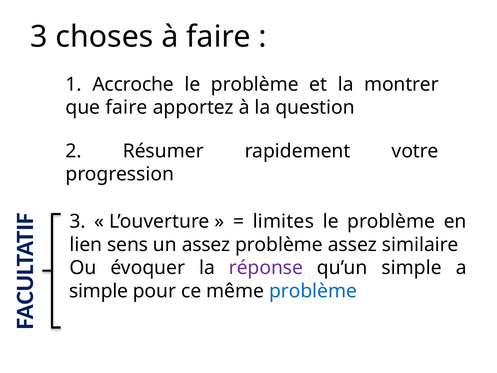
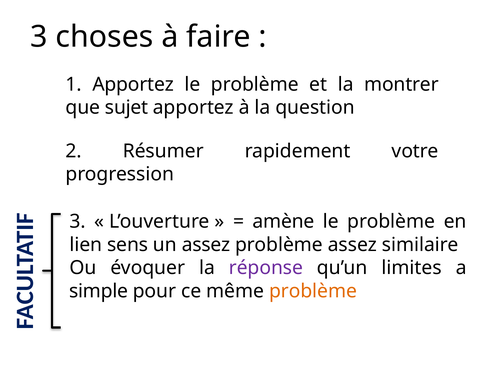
1 Accroche: Accroche -> Apportez
que faire: faire -> sujet
limites: limites -> amène
qu’un simple: simple -> limites
problème at (313, 291) colour: blue -> orange
